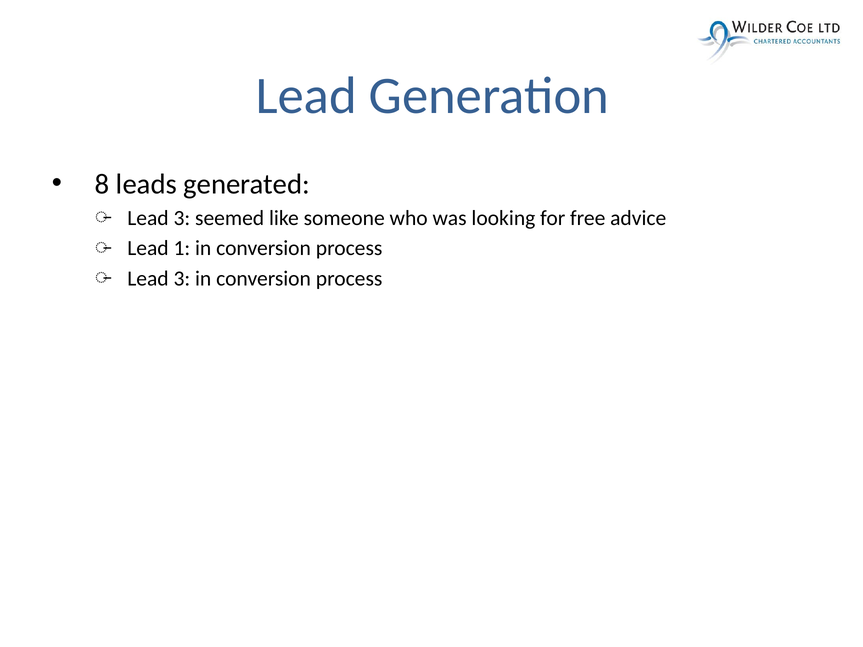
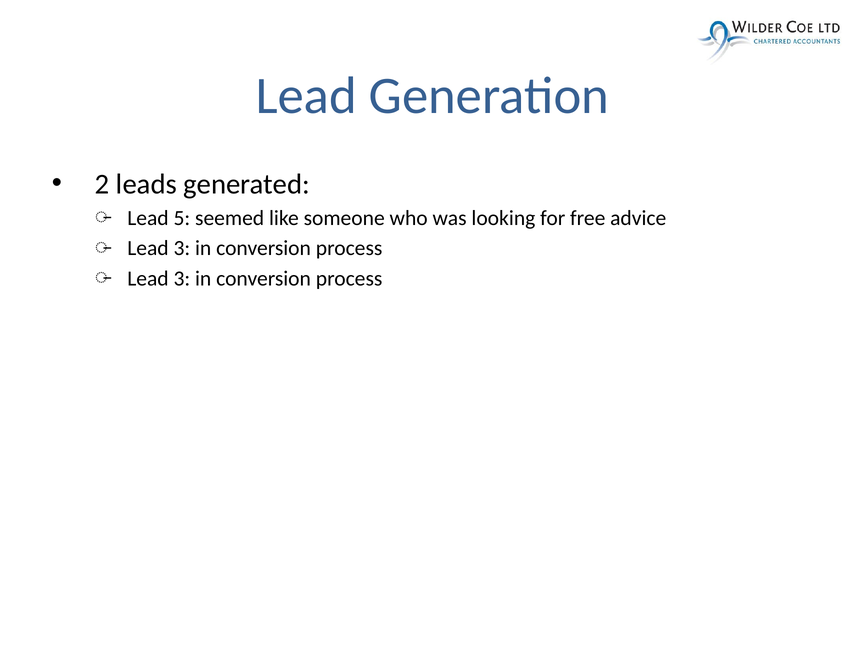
8: 8 -> 2
3 at (182, 218): 3 -> 5
1 at (182, 248): 1 -> 3
